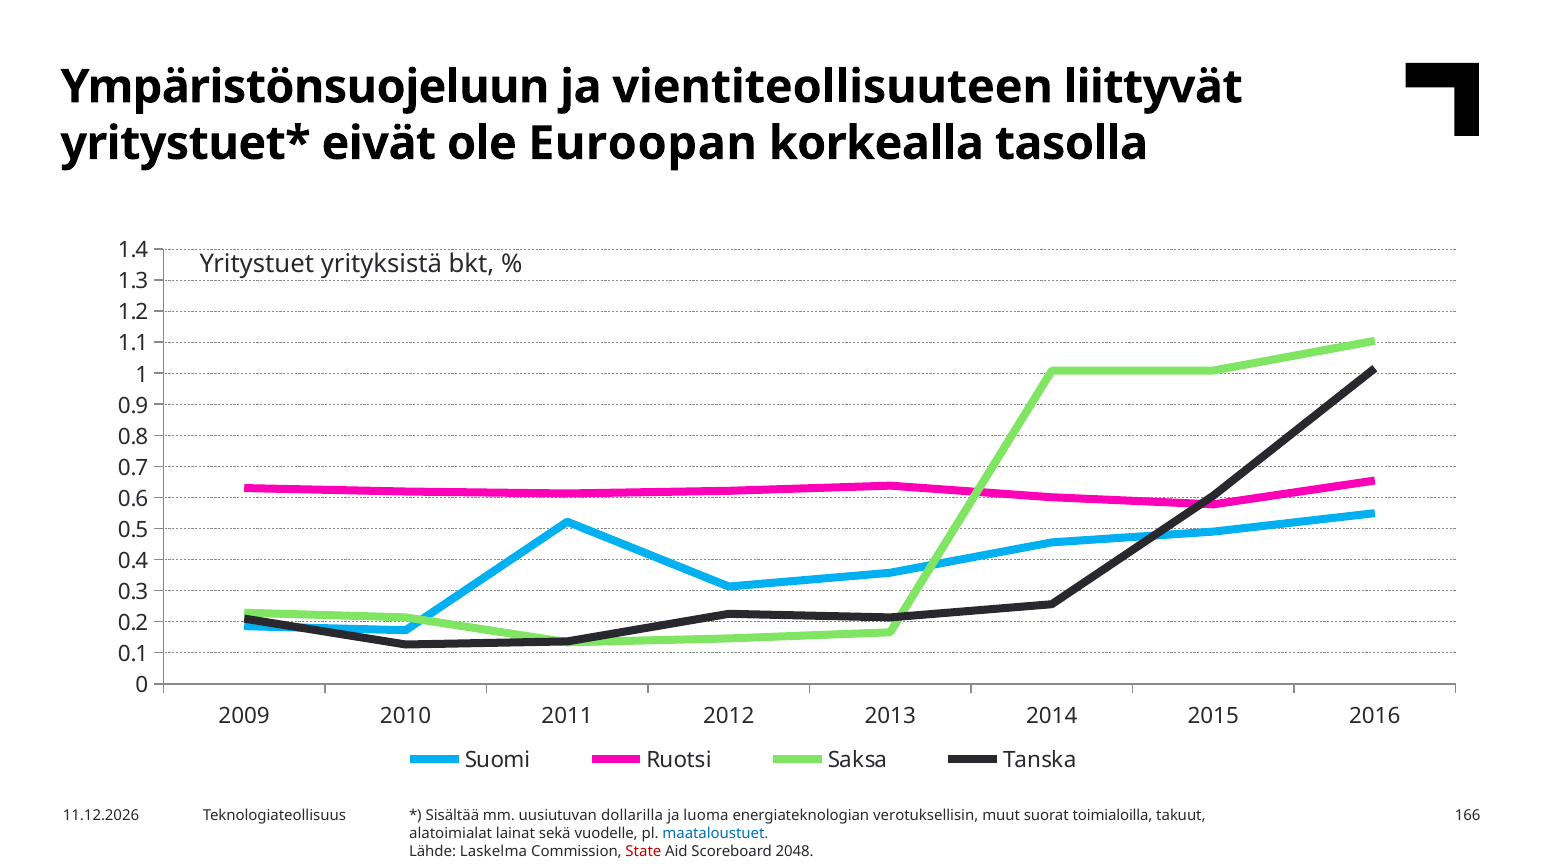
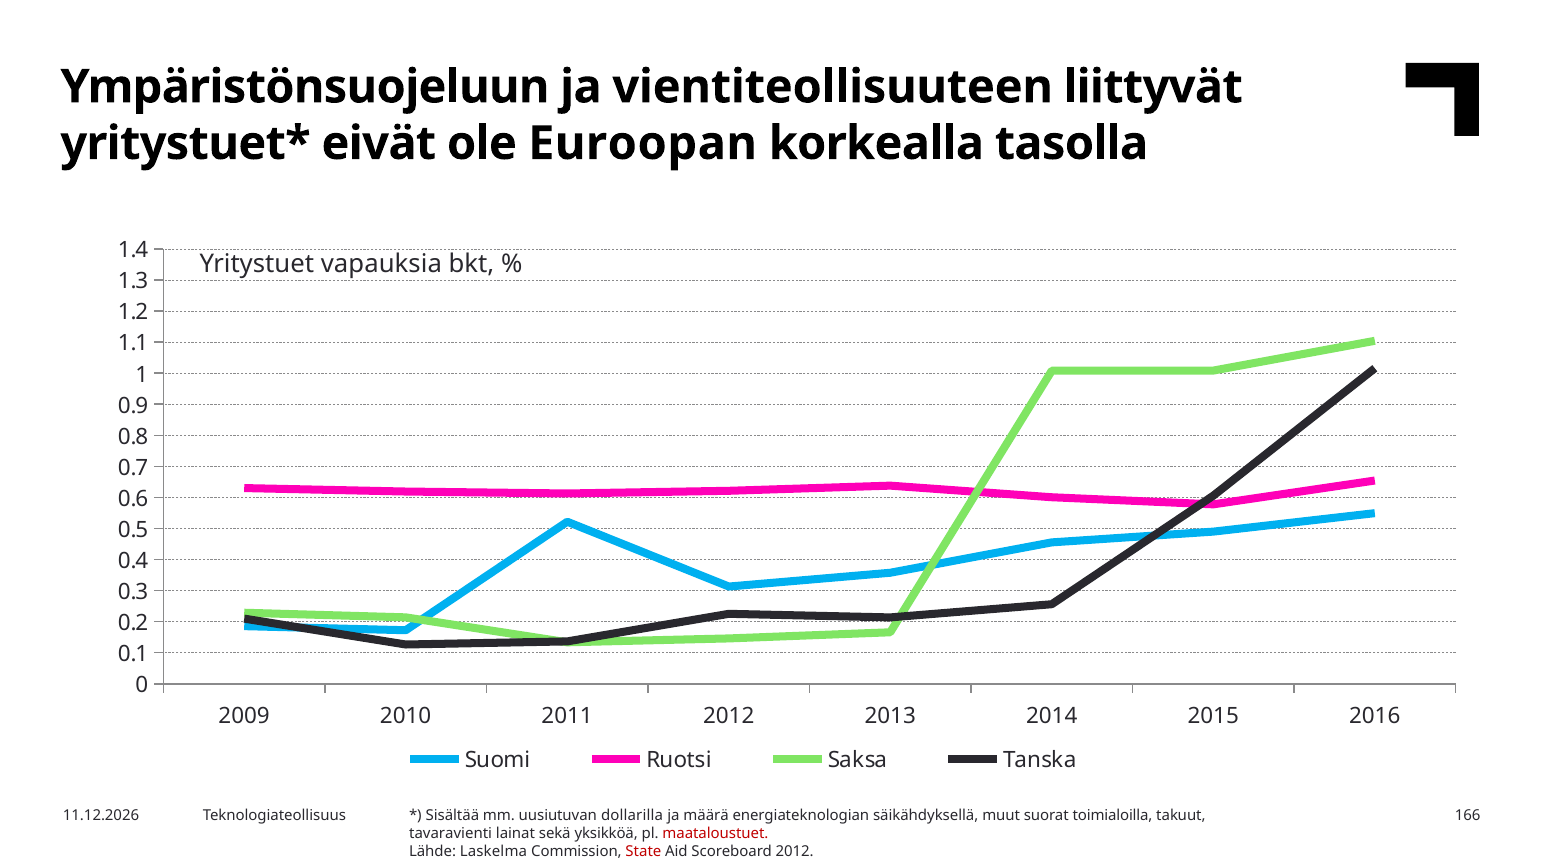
yrityksistä: yrityksistä -> vapauksia
luoma: luoma -> määrä
verotuksellisin: verotuksellisin -> säikähdyksellä
alatoimialat: alatoimialat -> tavaravienti
vuodelle: vuodelle -> yksikköä
maataloustuet colour: blue -> red
Scoreboard 2048: 2048 -> 2012
